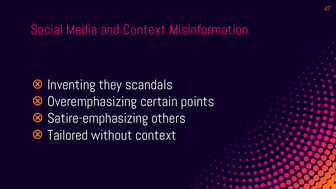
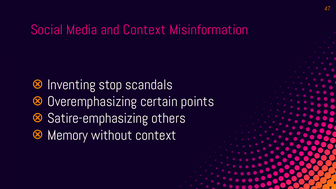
they: they -> stop
Tailored: Tailored -> Memory
